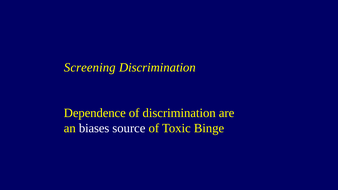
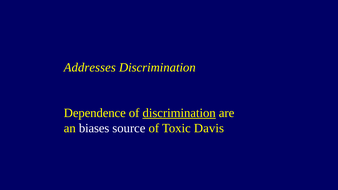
Screening: Screening -> Addresses
discrimination at (179, 113) underline: none -> present
Binge: Binge -> Davis
